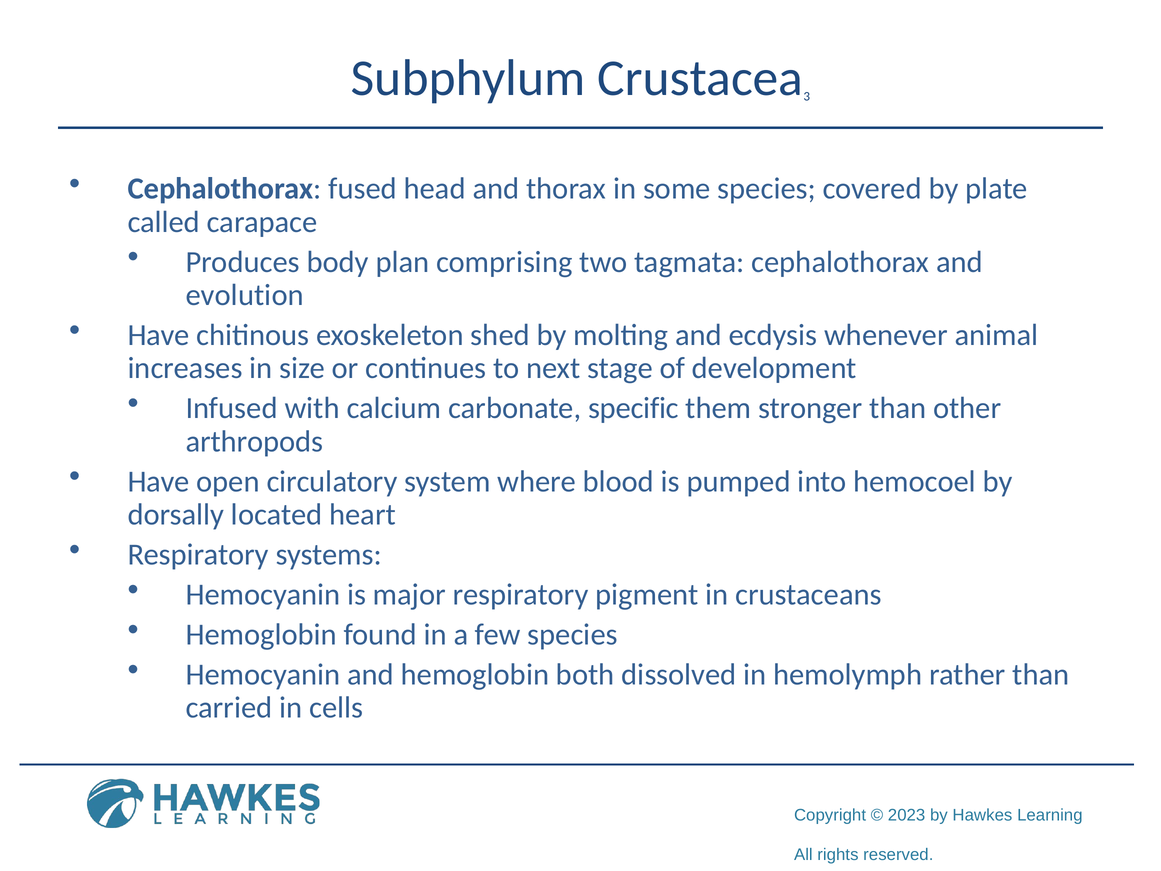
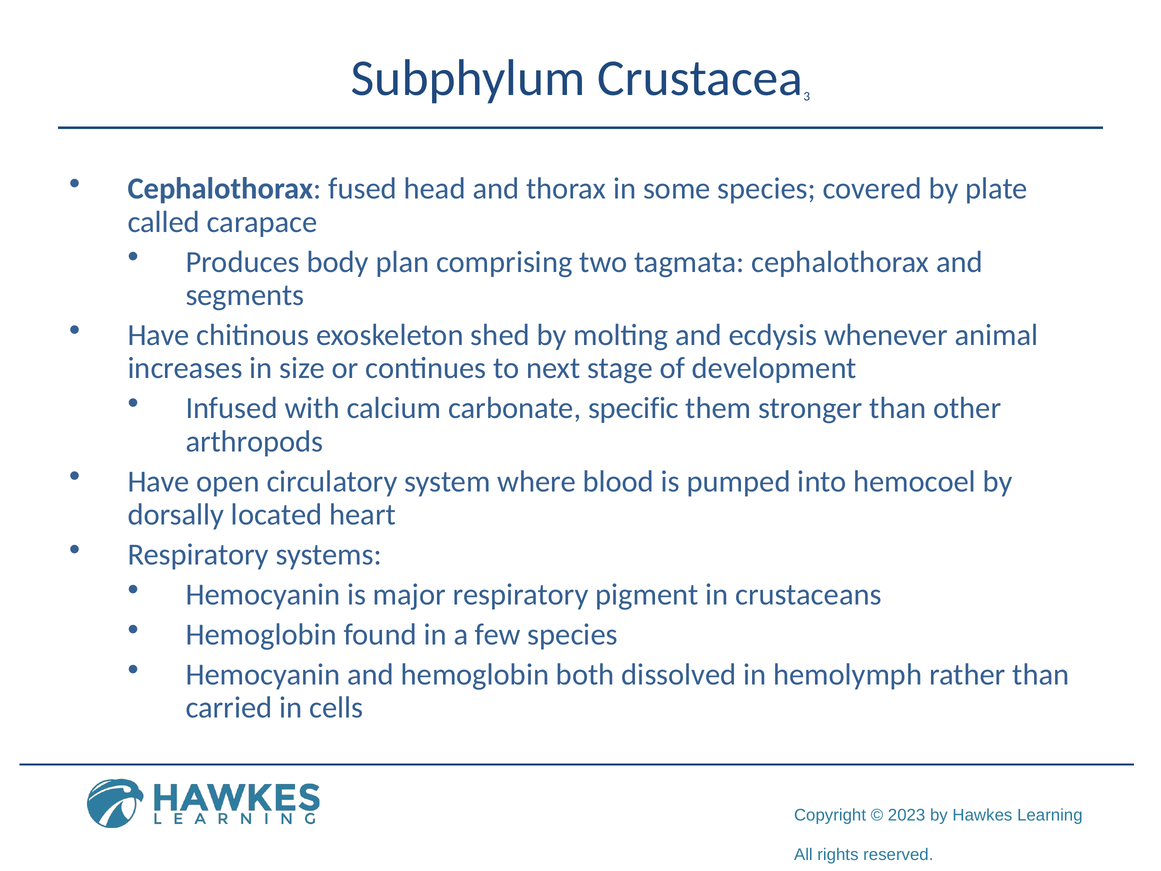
evolution: evolution -> segments
